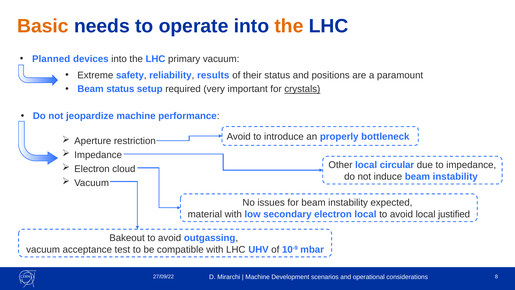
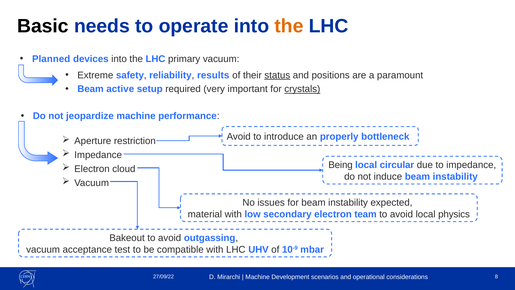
Basic colour: orange -> black
status at (277, 75) underline: none -> present
Beam status: status -> active
Other: Other -> Being
electron local: local -> team
justified: justified -> physics
